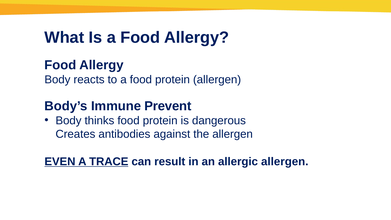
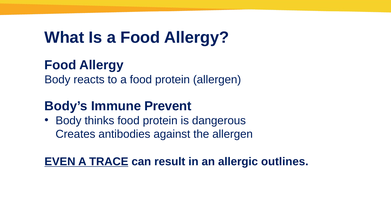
allergic allergen: allergen -> outlines
